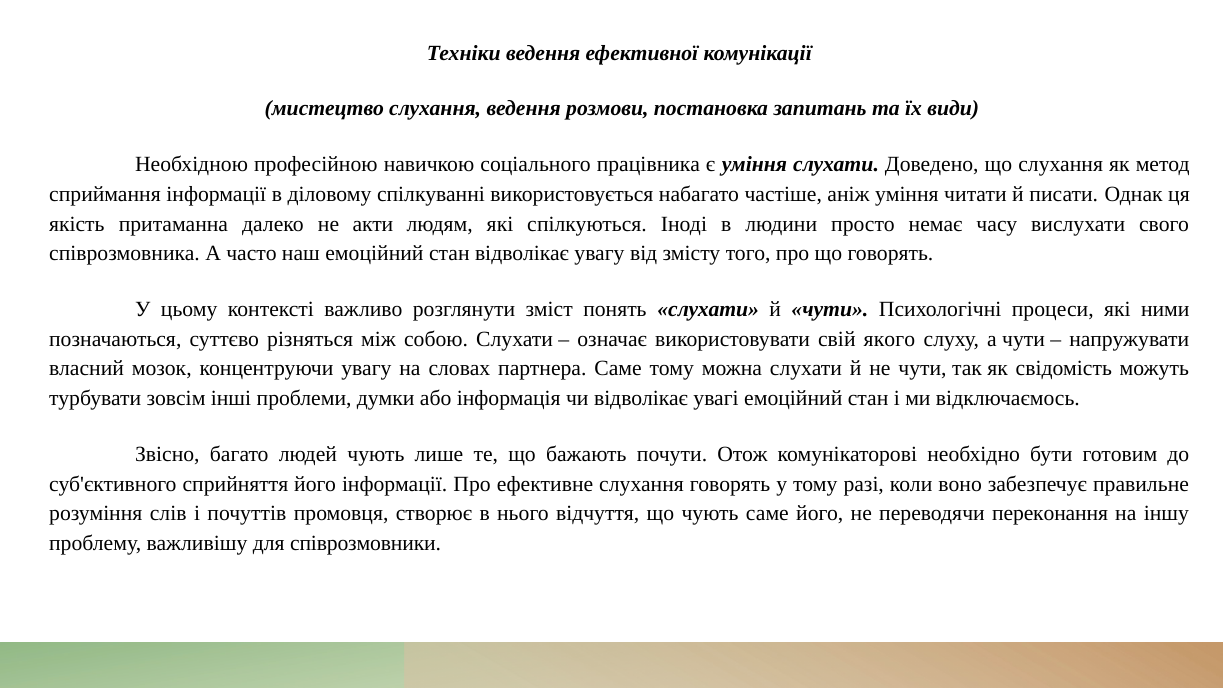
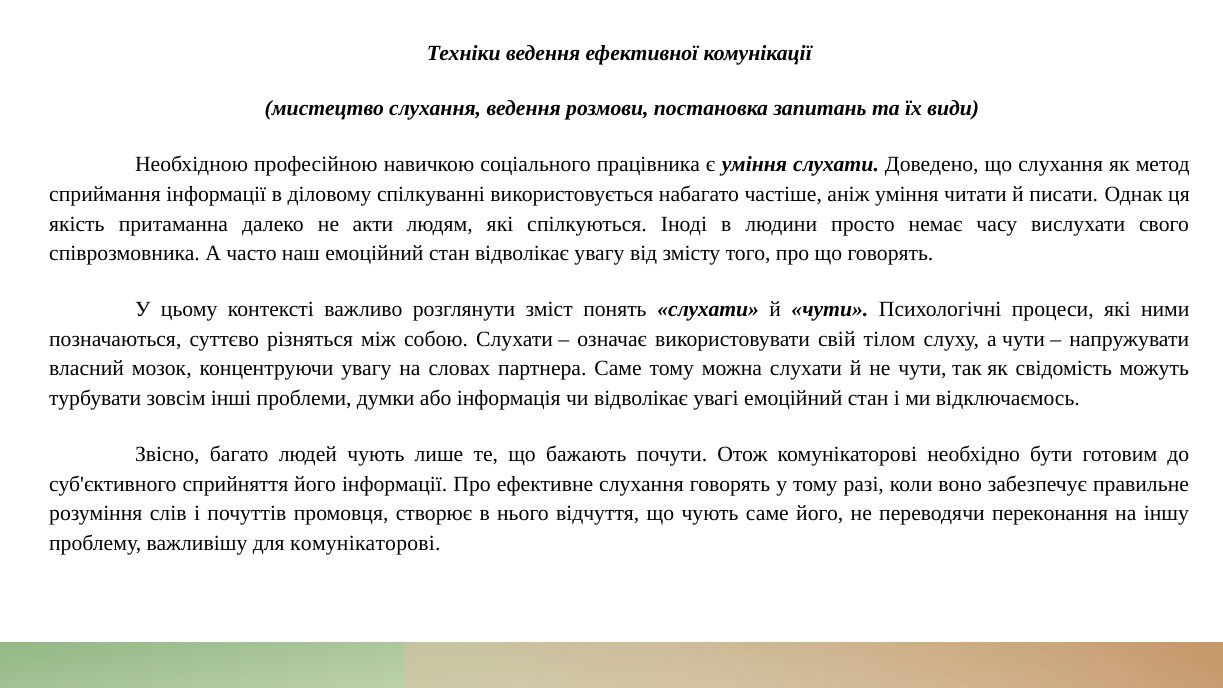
якого: якого -> тілом
для співрозмовники: співрозмовники -> комунікаторові
